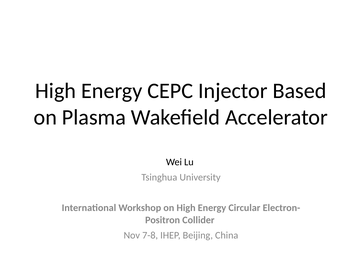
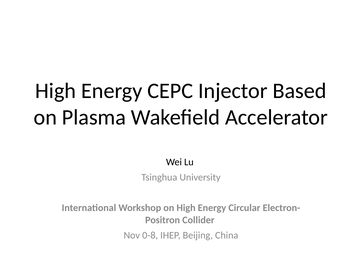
7-8: 7-8 -> 0-8
